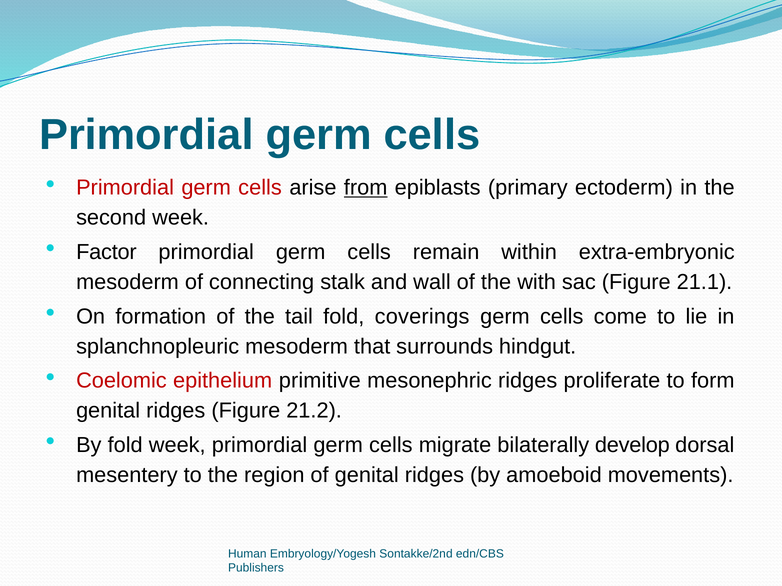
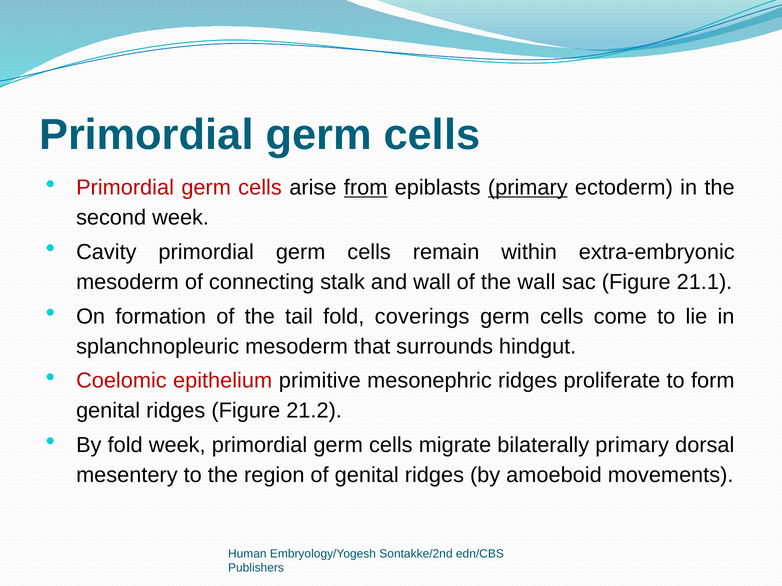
primary at (528, 188) underline: none -> present
Factor: Factor -> Cavity
the with: with -> wall
bilaterally develop: develop -> primary
